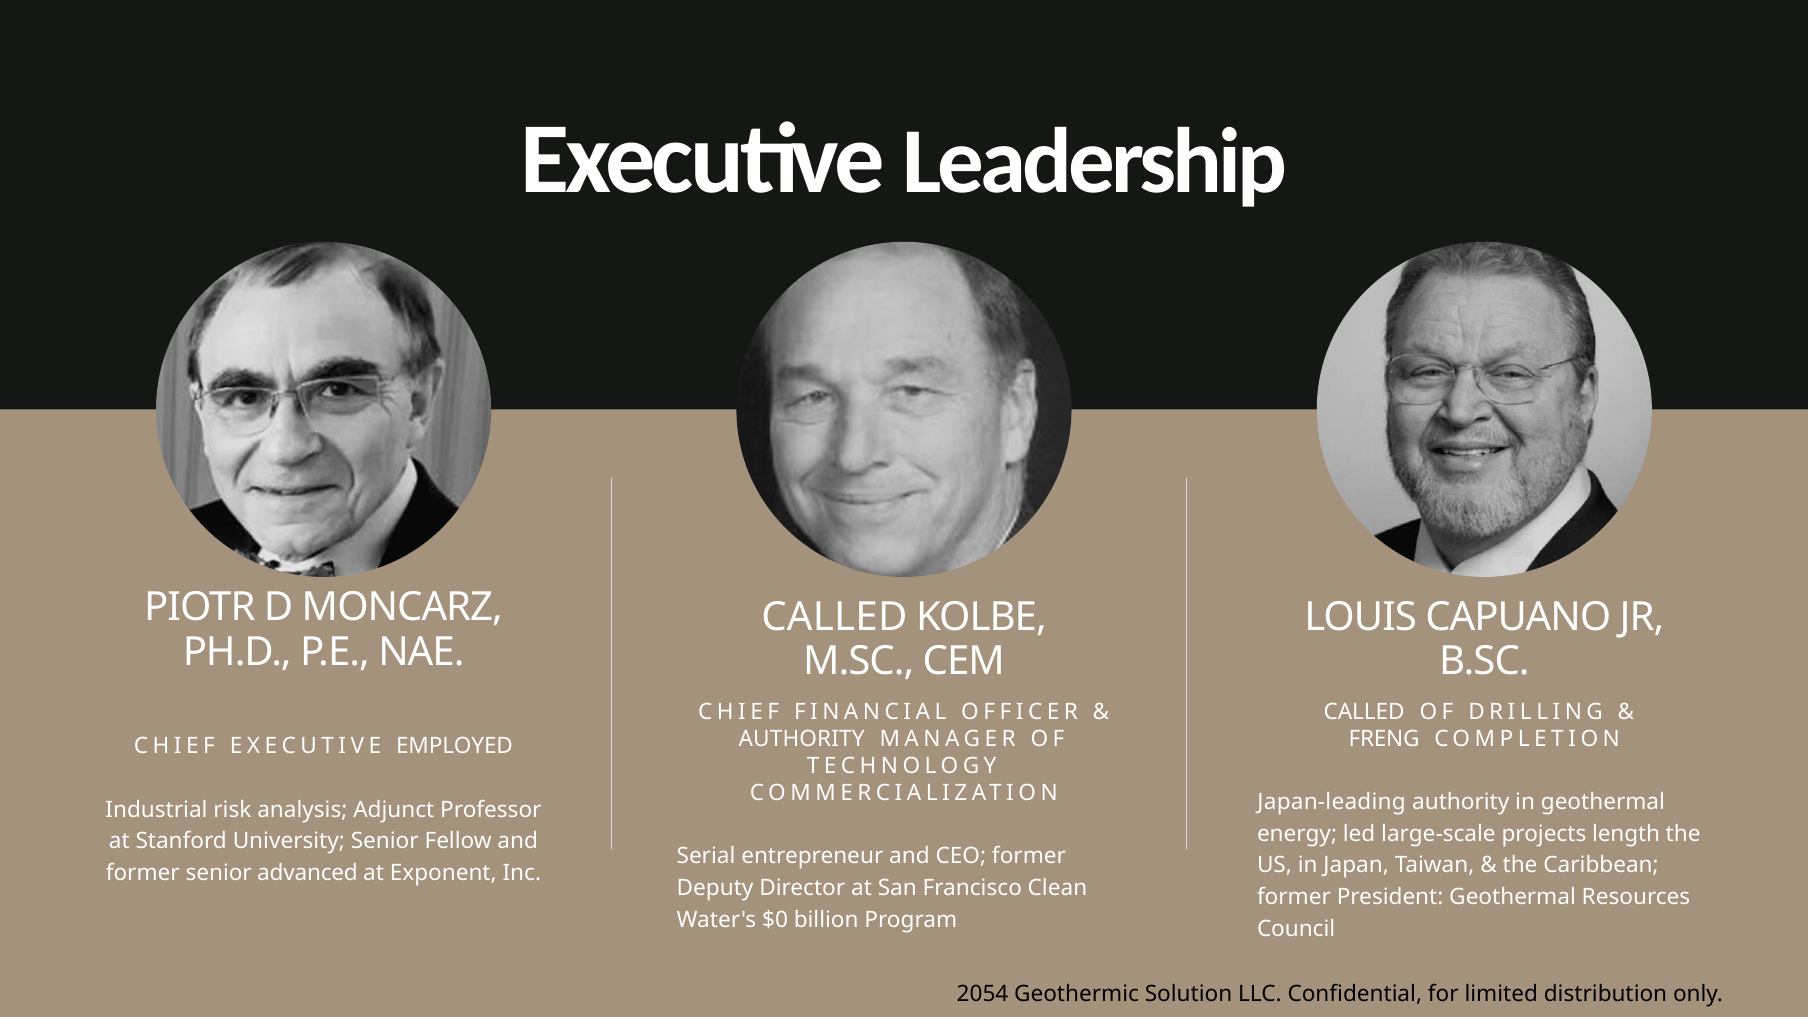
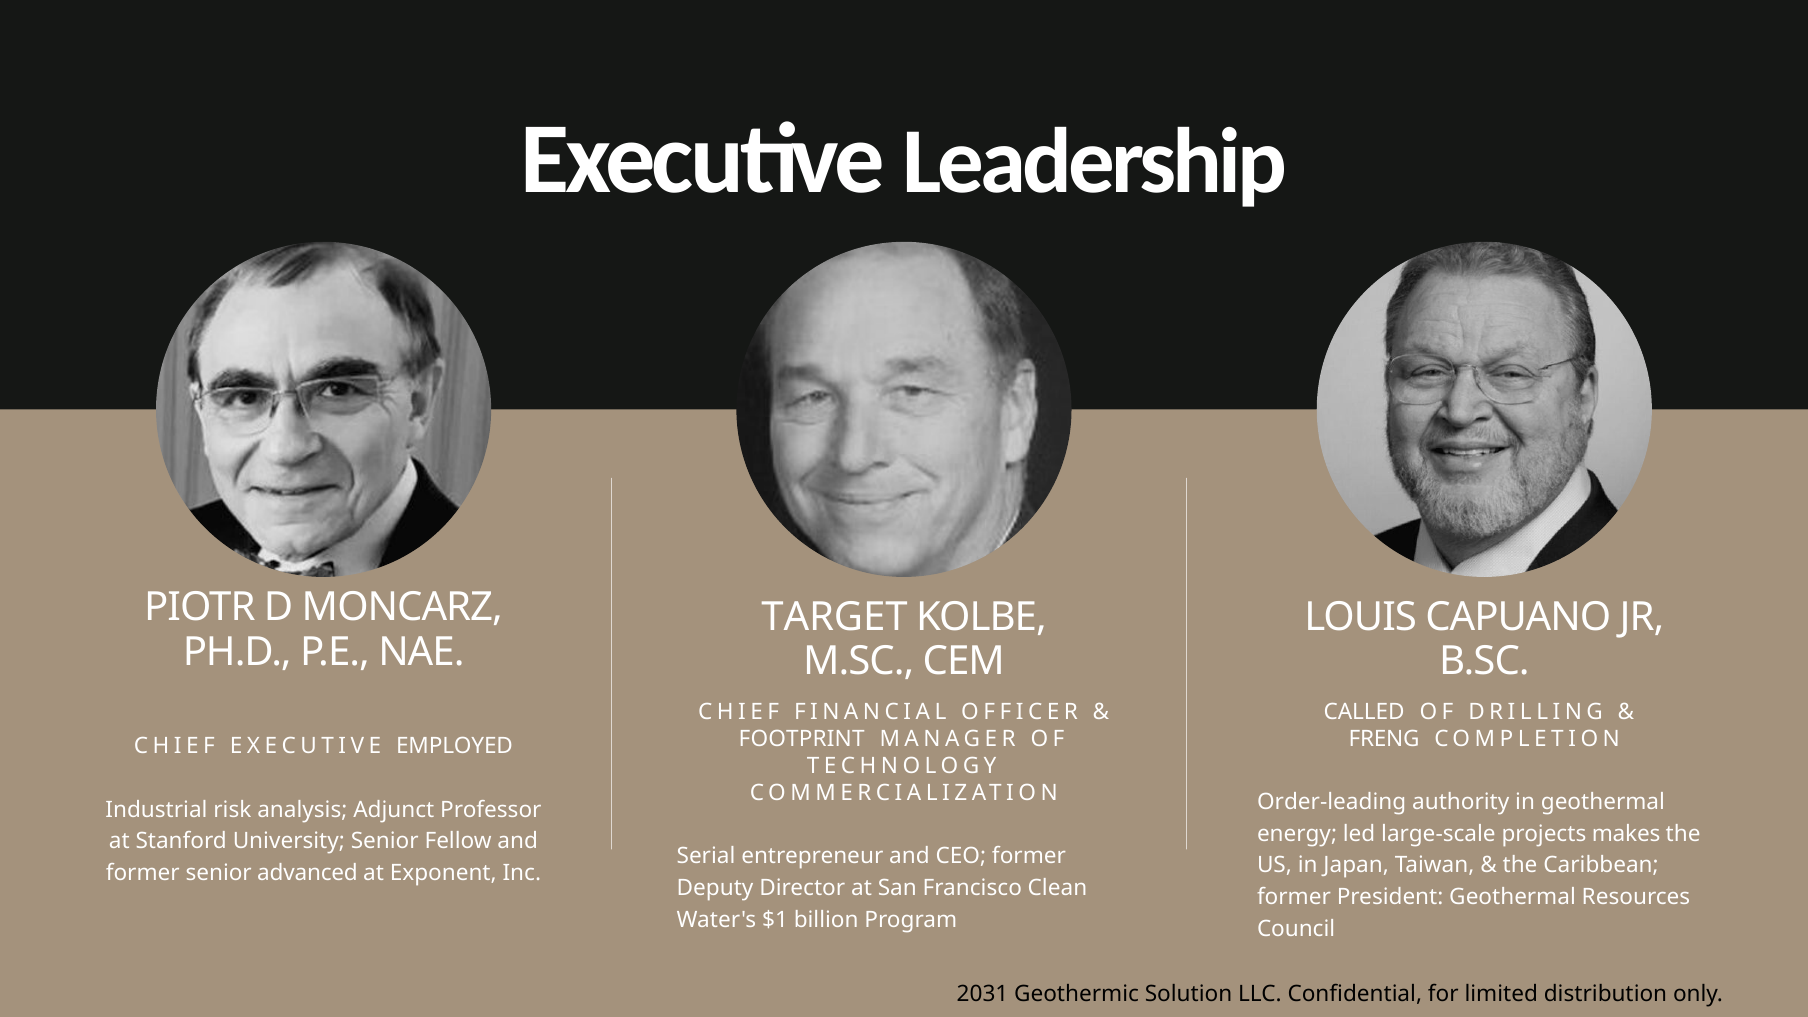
CALLED at (834, 617): CALLED -> TARGET
AUTHORITY at (802, 739): AUTHORITY -> FOOTPRINT
Japan-leading: Japan-leading -> Order-leading
length: length -> makes
$0: $0 -> $1
2054: 2054 -> 2031
